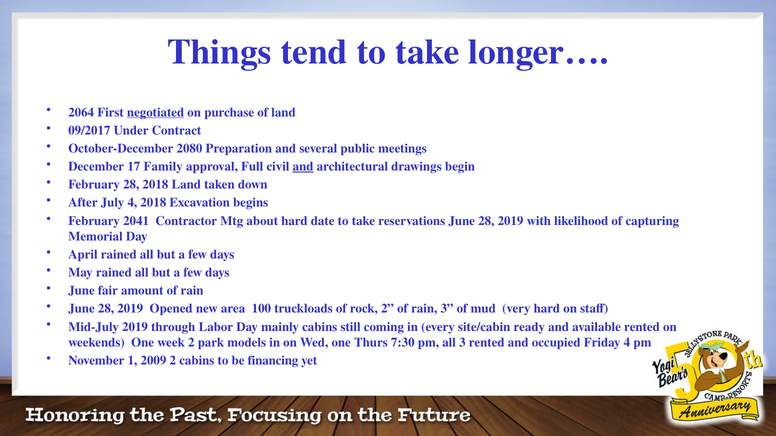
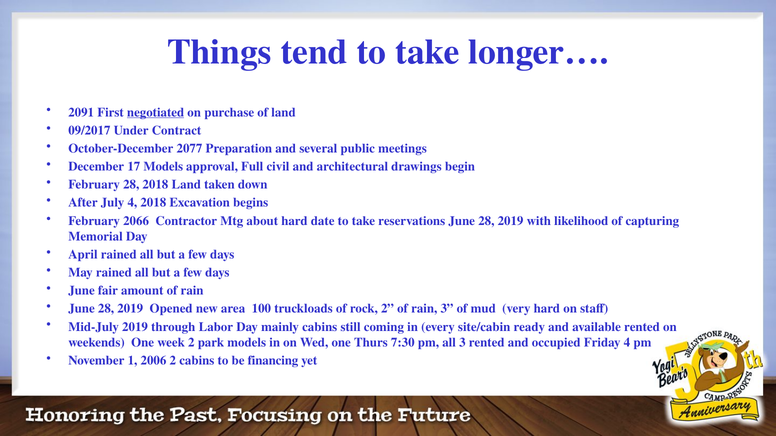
2064: 2064 -> 2091
2080: 2080 -> 2077
17 Family: Family -> Models
and at (303, 167) underline: present -> none
2041: 2041 -> 2066
2009: 2009 -> 2006
